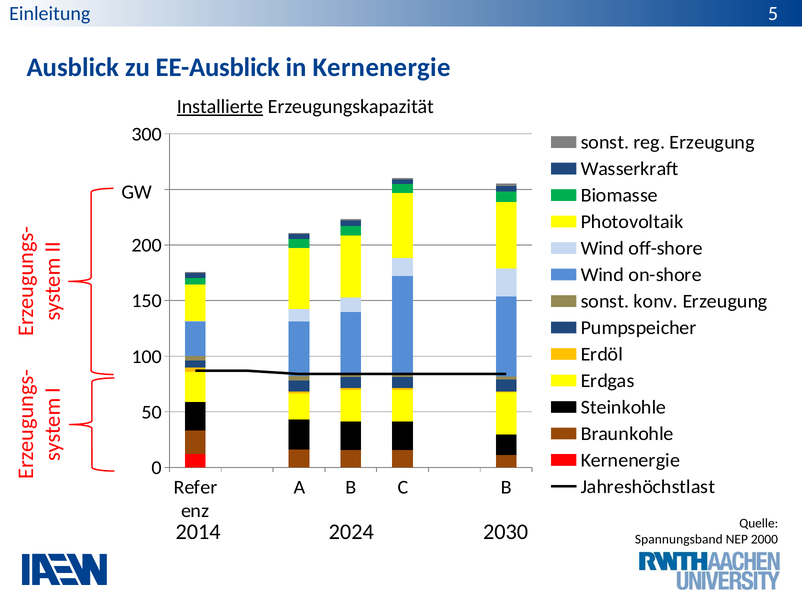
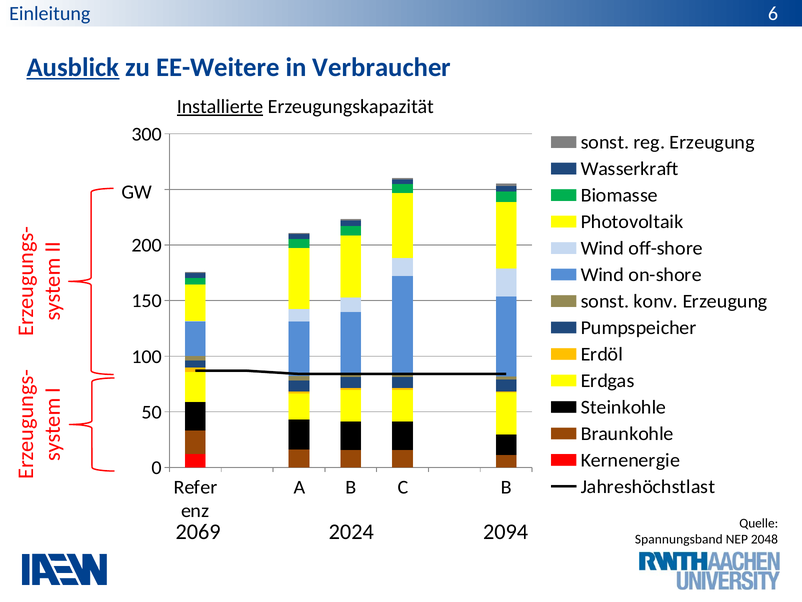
5: 5 -> 6
Ausblick underline: none -> present
EE-Ausblick: EE-Ausblick -> EE-Weitere
in Kernenergie: Kernenergie -> Verbraucher
2014: 2014 -> 2069
2030: 2030 -> 2094
2000: 2000 -> 2048
